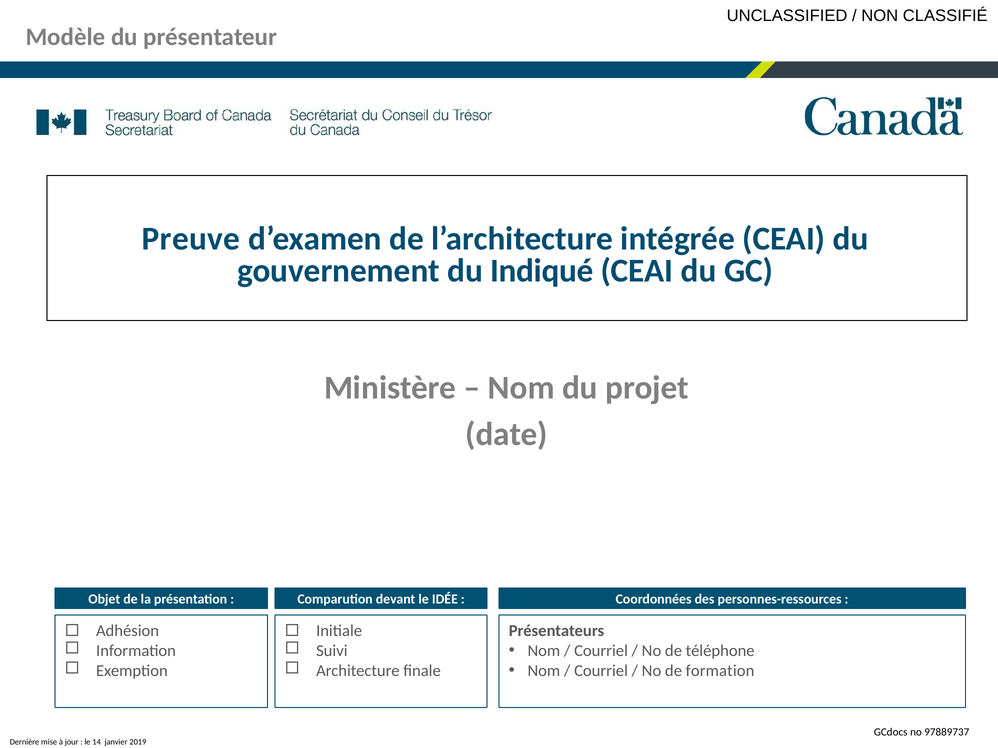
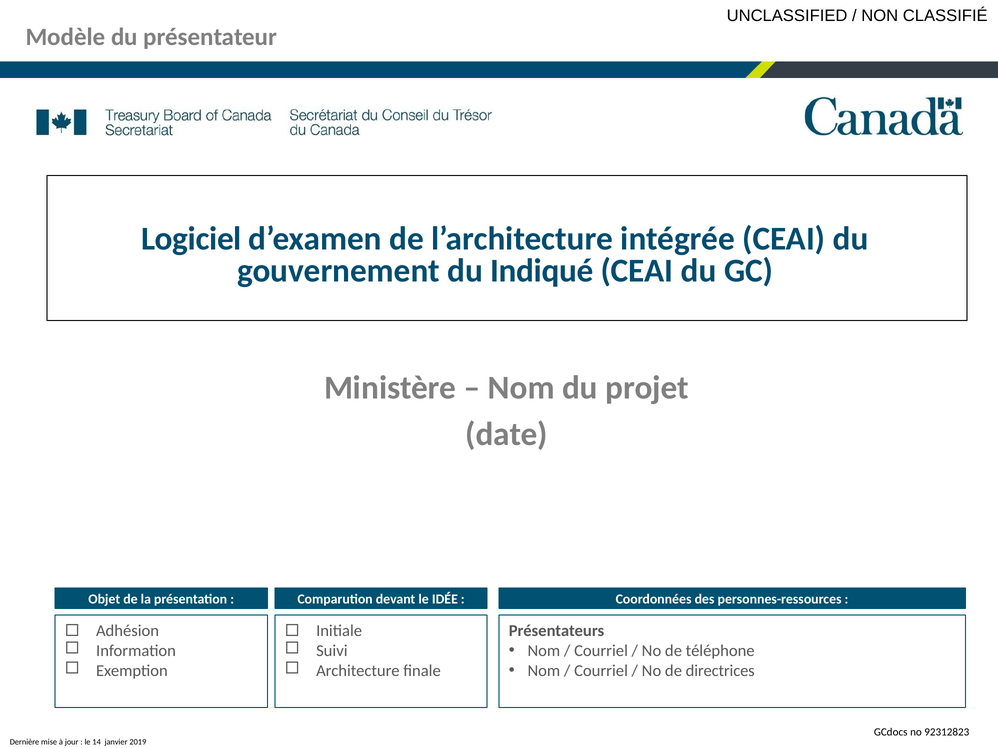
Preuve: Preuve -> Logiciel
formation: formation -> directrices
97889737: 97889737 -> 92312823
